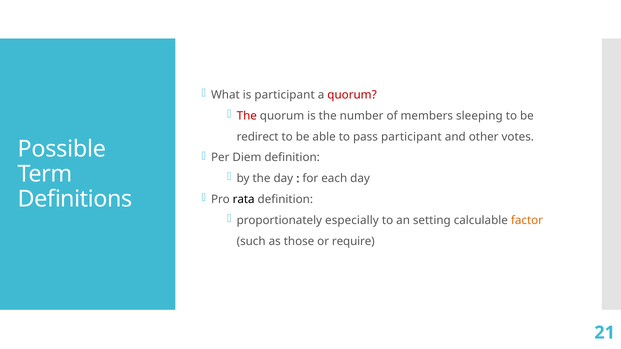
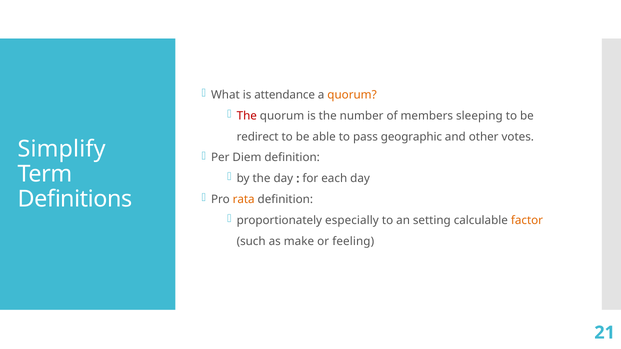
is participant: participant -> attendance
quorum at (352, 95) colour: red -> orange
pass participant: participant -> geographic
Possible: Possible -> Simplify
rata colour: black -> orange
those: those -> make
require: require -> feeling
